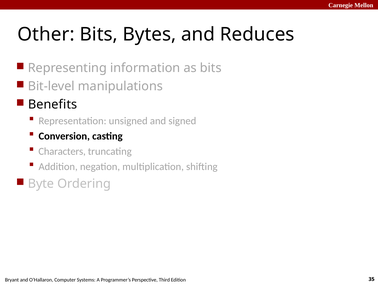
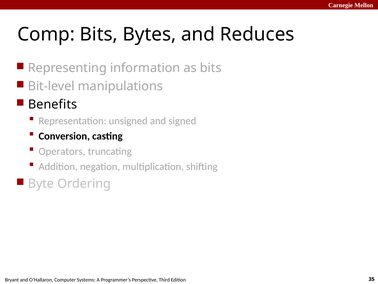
Other: Other -> Comp
Characters: Characters -> Operators
